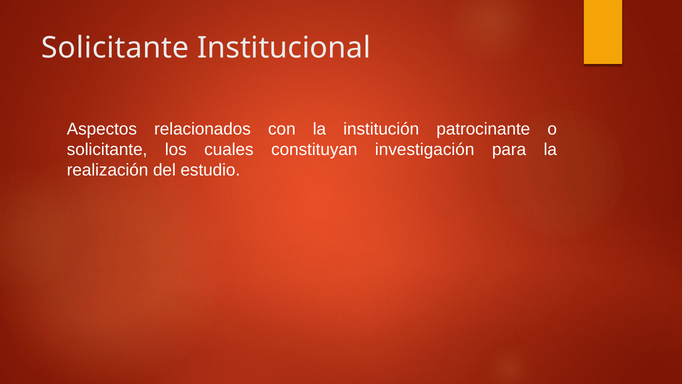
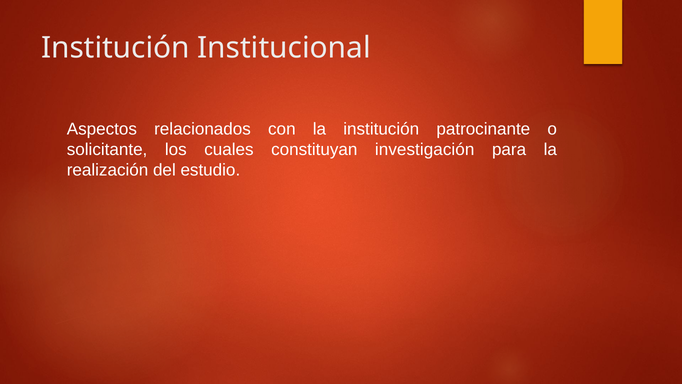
Solicitante at (115, 48): Solicitante -> Institución
